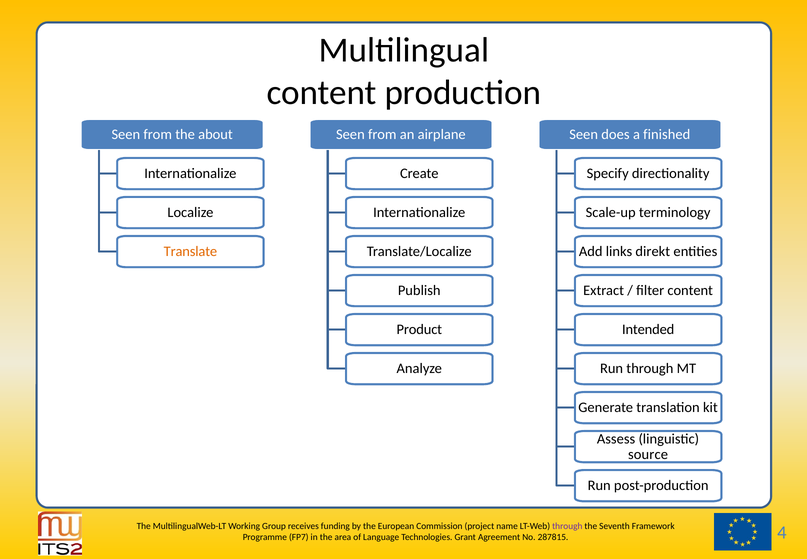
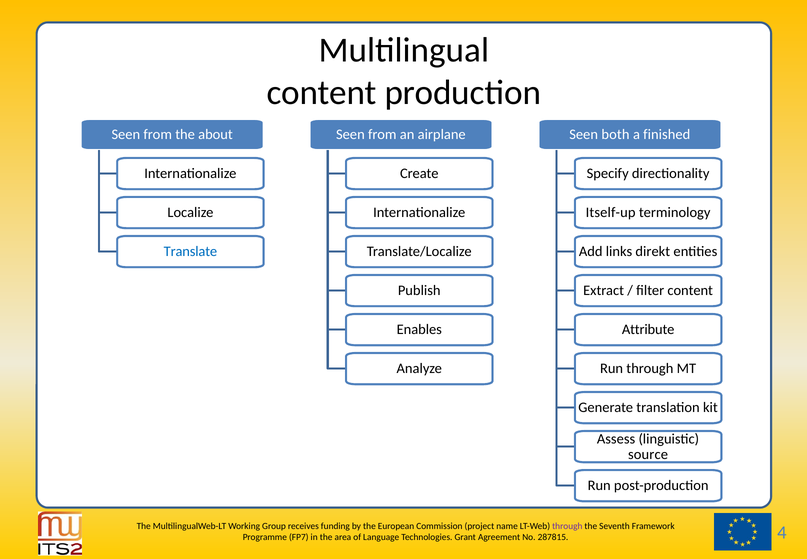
does: does -> both
Scale-up: Scale-up -> Itself-up
Translate colour: orange -> blue
Product: Product -> Enables
Intended: Intended -> Attribute
